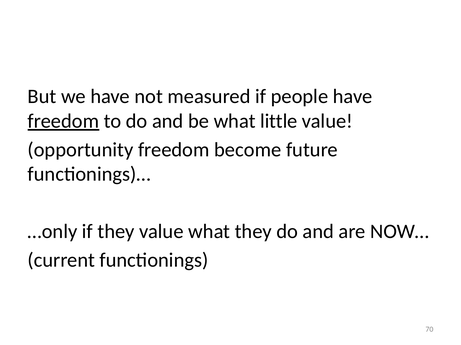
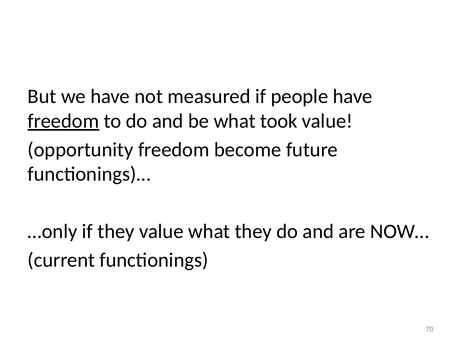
little: little -> took
